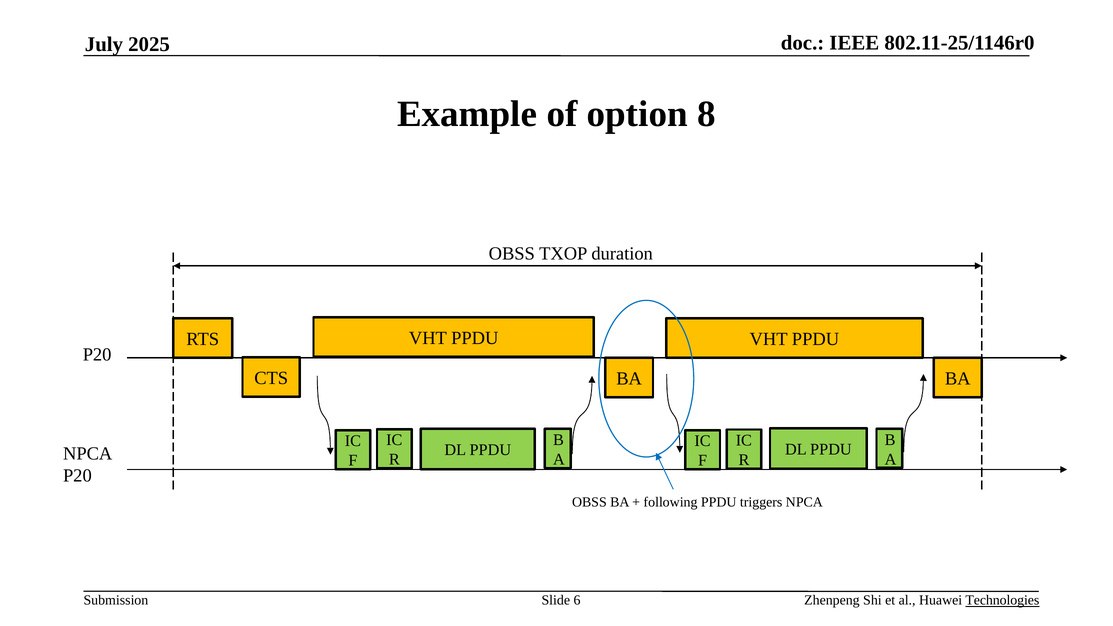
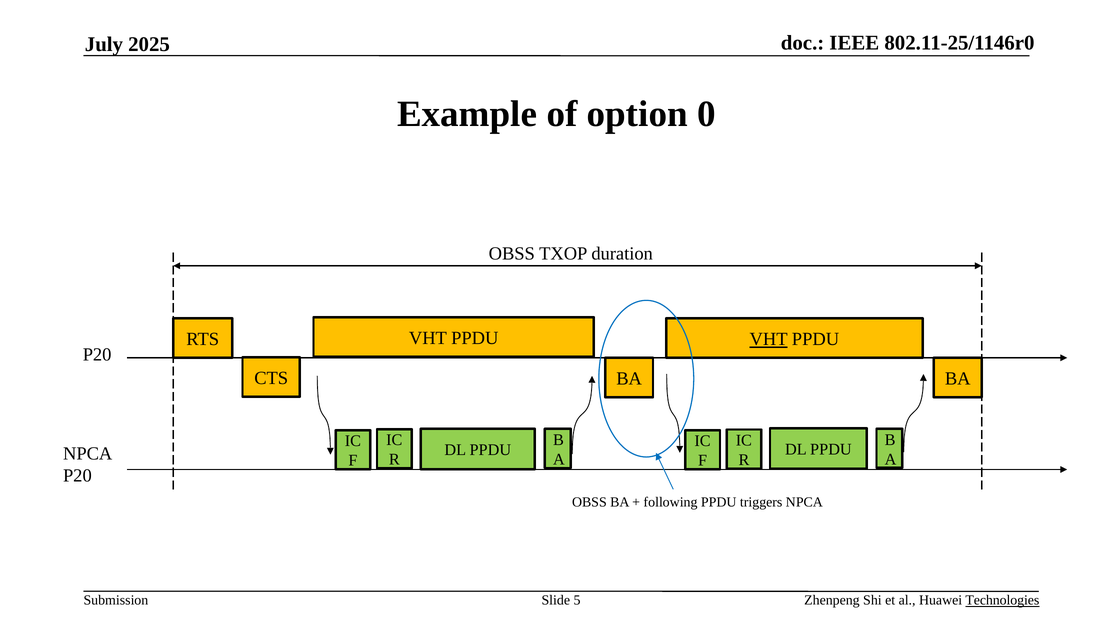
8: 8 -> 0
VHT at (769, 339) underline: none -> present
6: 6 -> 5
